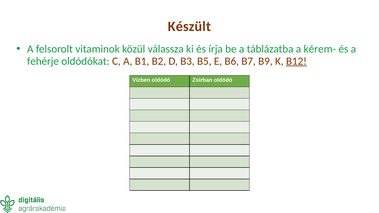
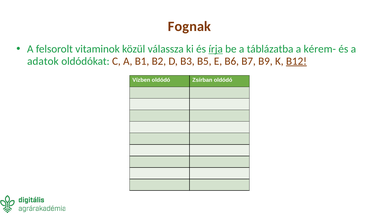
Készült: Készült -> Fognak
írja underline: none -> present
fehérje: fehérje -> adatok
